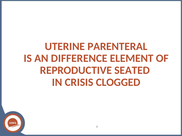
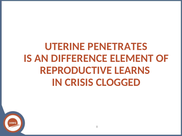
PARENTERAL: PARENTERAL -> PENETRATES
SEATED: SEATED -> LEARNS
